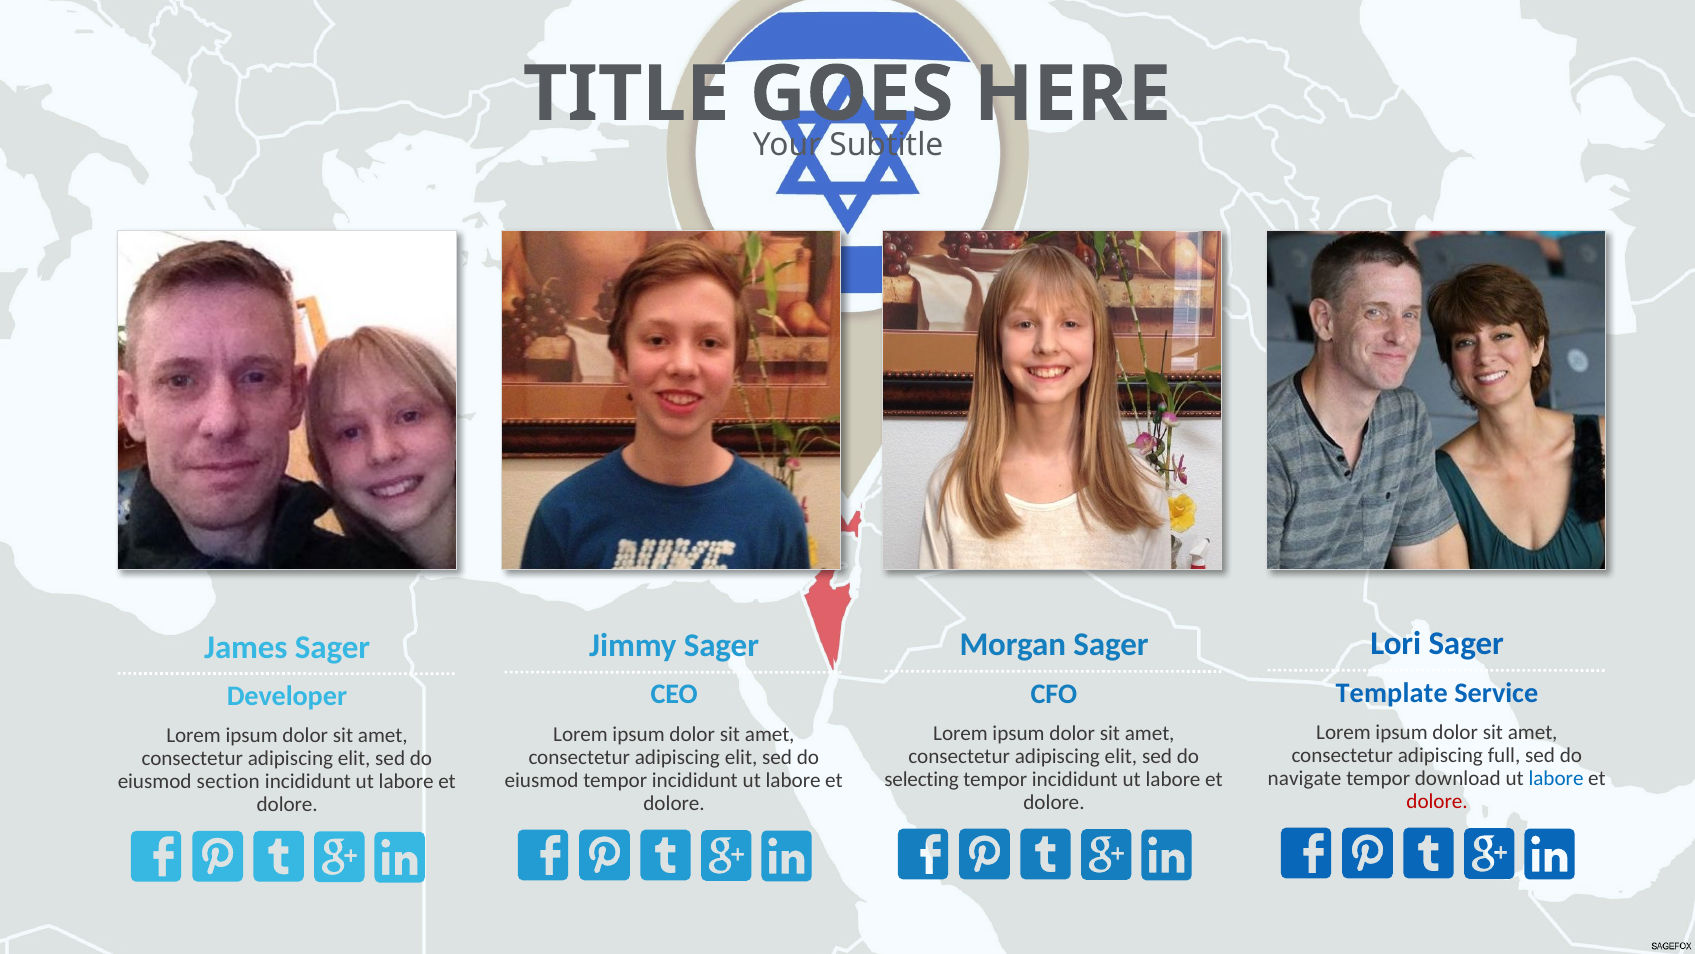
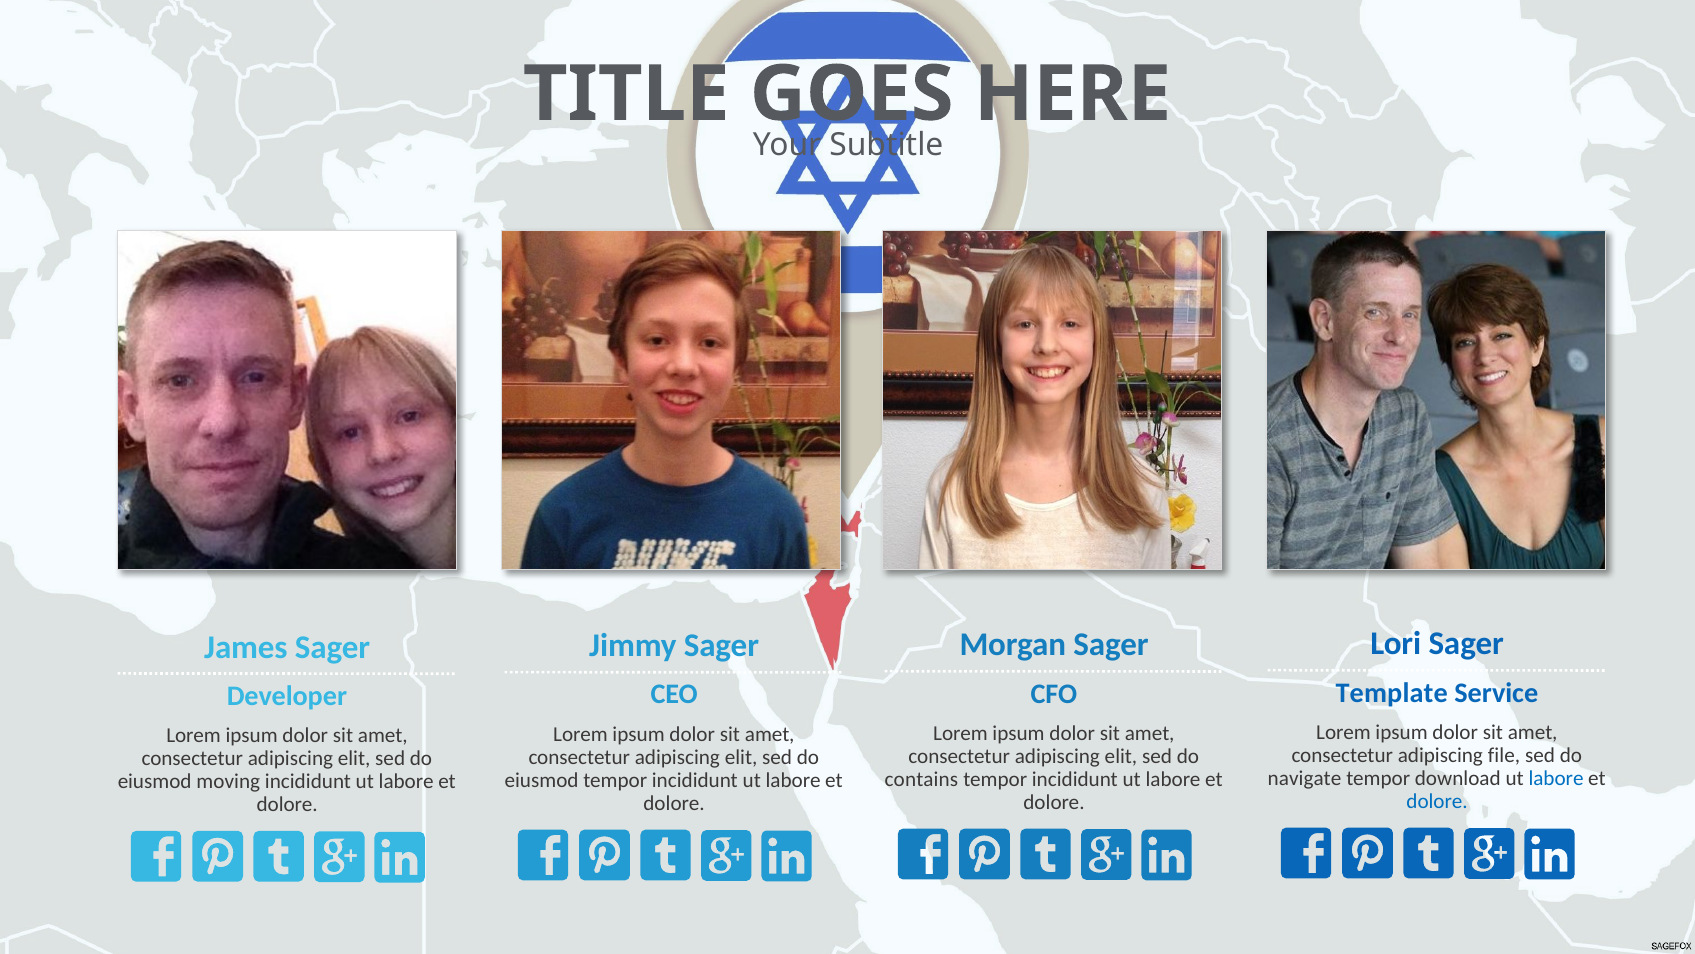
full: full -> file
selecting: selecting -> contains
section: section -> moving
dolore at (1437, 801) colour: red -> blue
